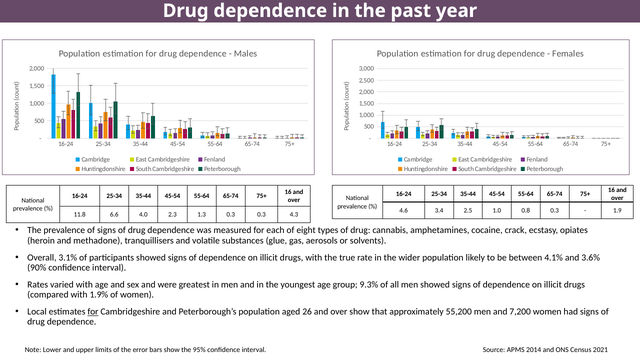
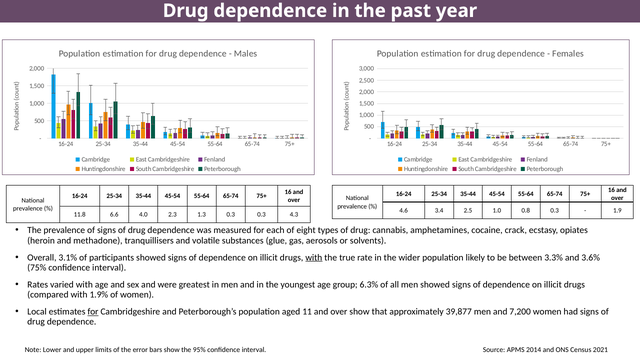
with at (314, 257) underline: none -> present
4.1%: 4.1% -> 3.3%
90%: 90% -> 75%
9.3%: 9.3% -> 6.3%
26: 26 -> 11
55,200: 55,200 -> 39,877
